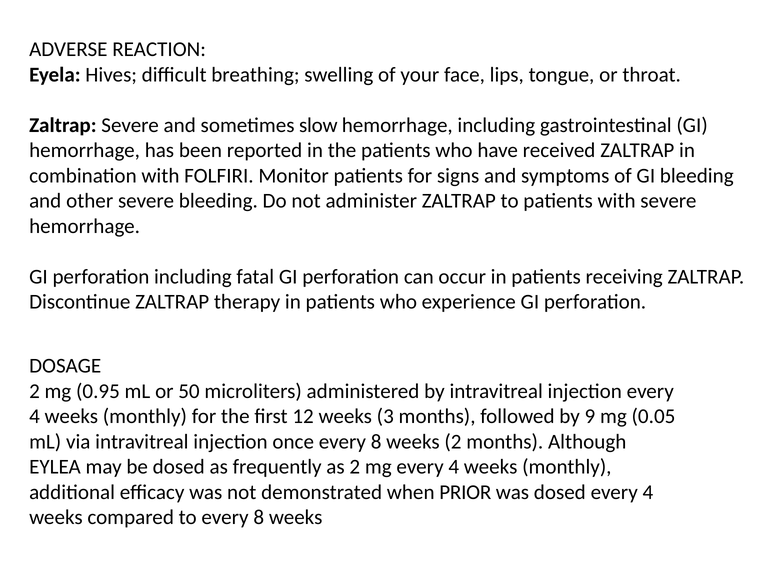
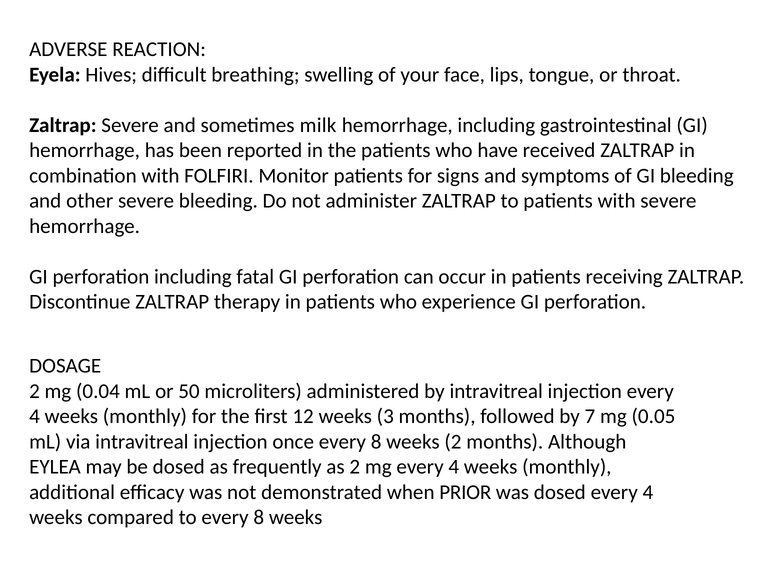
slow: slow -> milk
0.95: 0.95 -> 0.04
9: 9 -> 7
